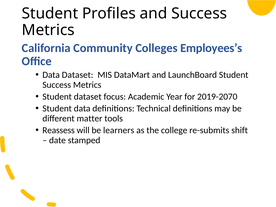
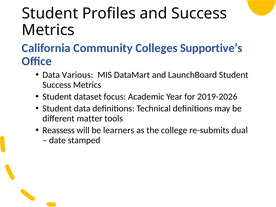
Employees’s: Employees’s -> Supportive’s
Data Dataset: Dataset -> Various
2019-2070: 2019-2070 -> 2019-2026
shift: shift -> dual
